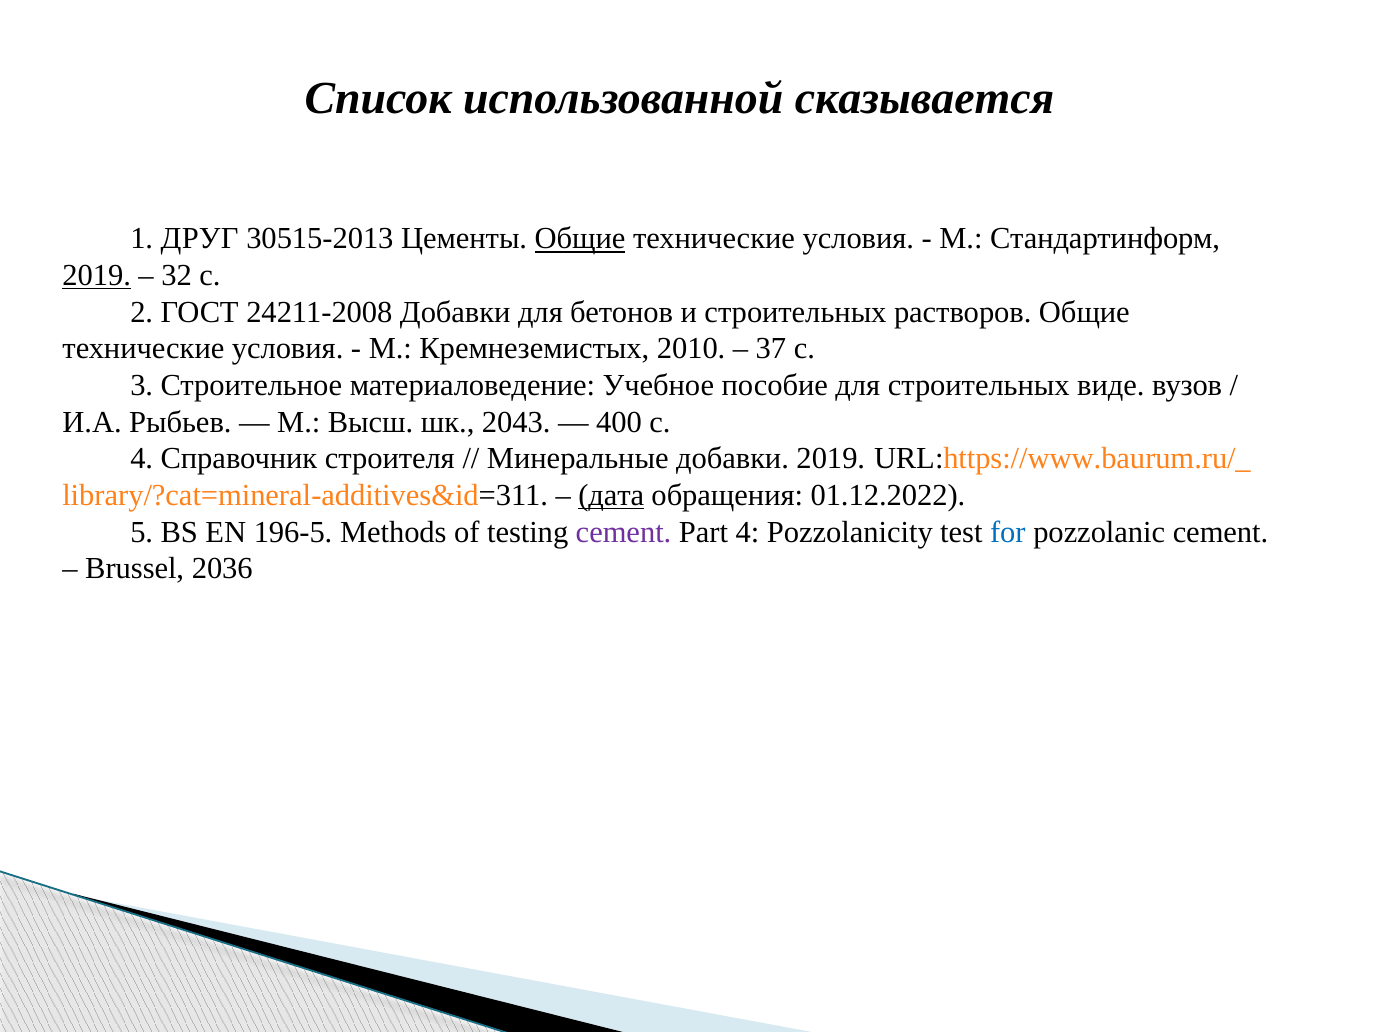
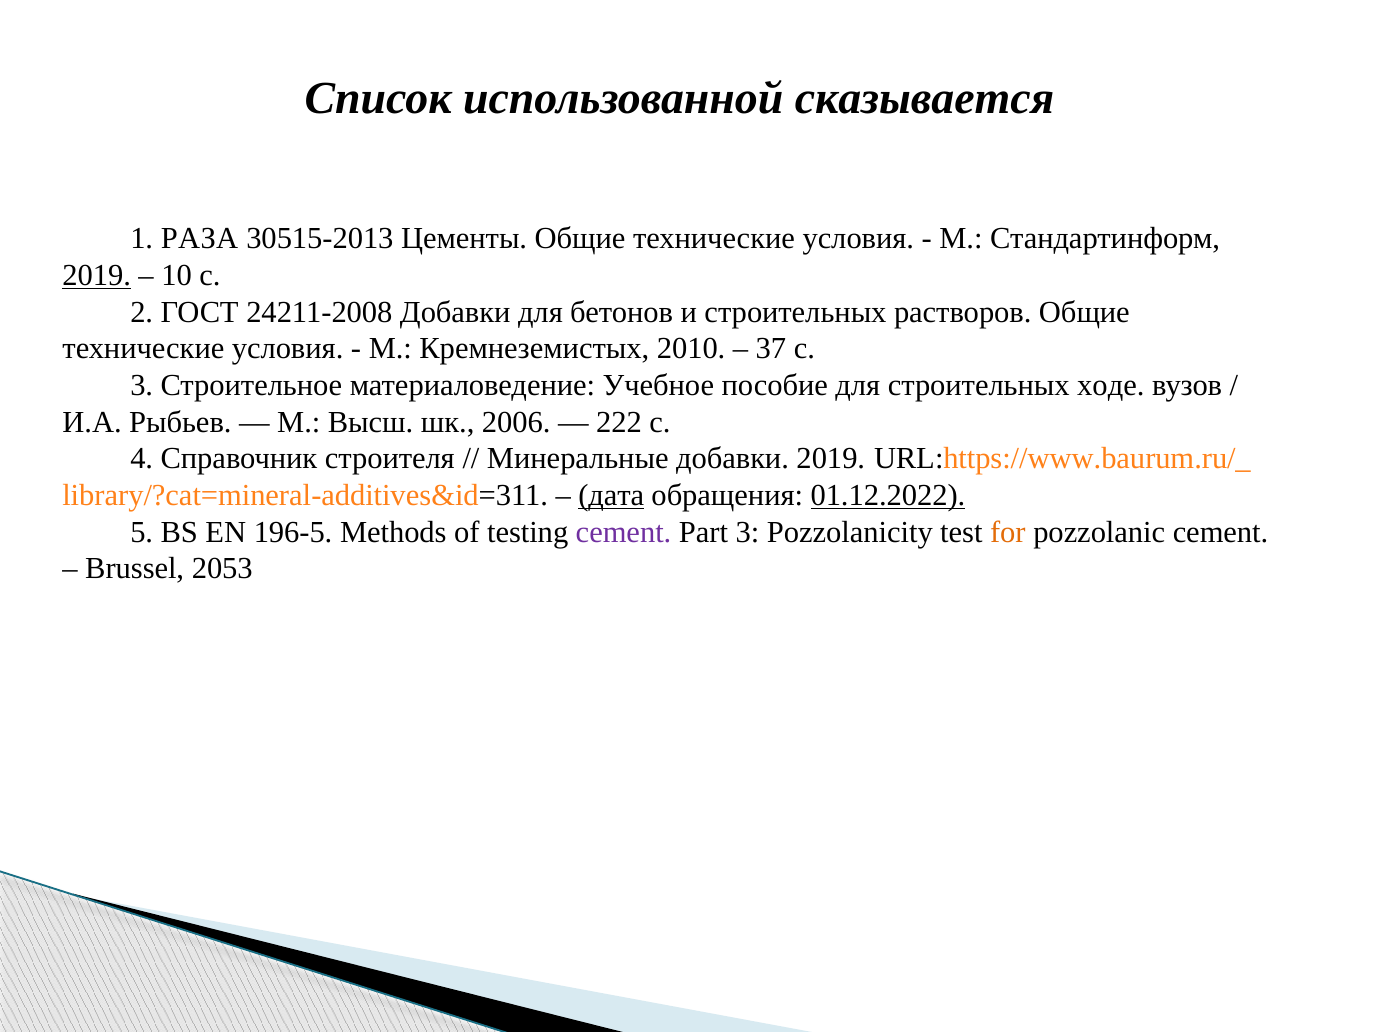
ДРУГ: ДРУГ -> РАЗА
Общие at (580, 239) underline: present -> none
32: 32 -> 10
виде: виде -> ходе
2043: 2043 -> 2006
400: 400 -> 222
01.12.2022 underline: none -> present
Part 4: 4 -> 3
for colour: blue -> orange
2036: 2036 -> 2053
